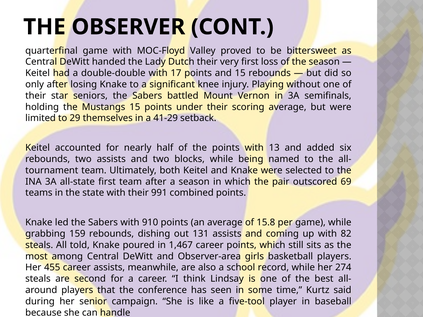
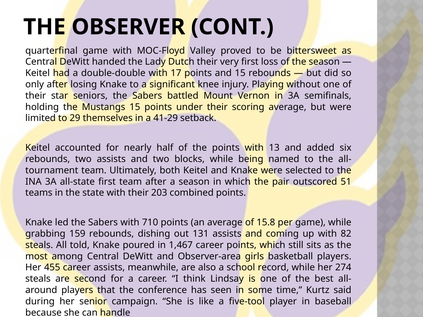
69: 69 -> 51
991: 991 -> 203
910: 910 -> 710
